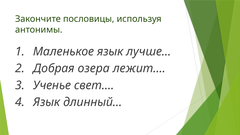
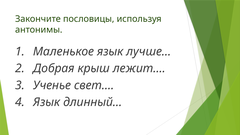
озера: озера -> крыш
